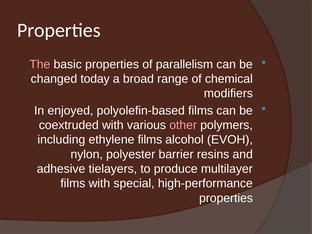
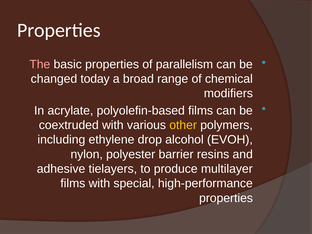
enjoyed: enjoyed -> acrylate
other colour: pink -> yellow
ethylene films: films -> drop
